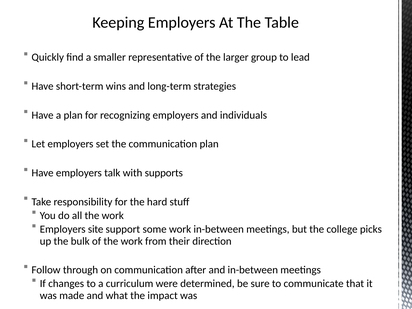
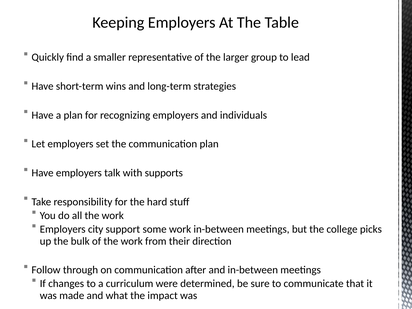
site: site -> city
